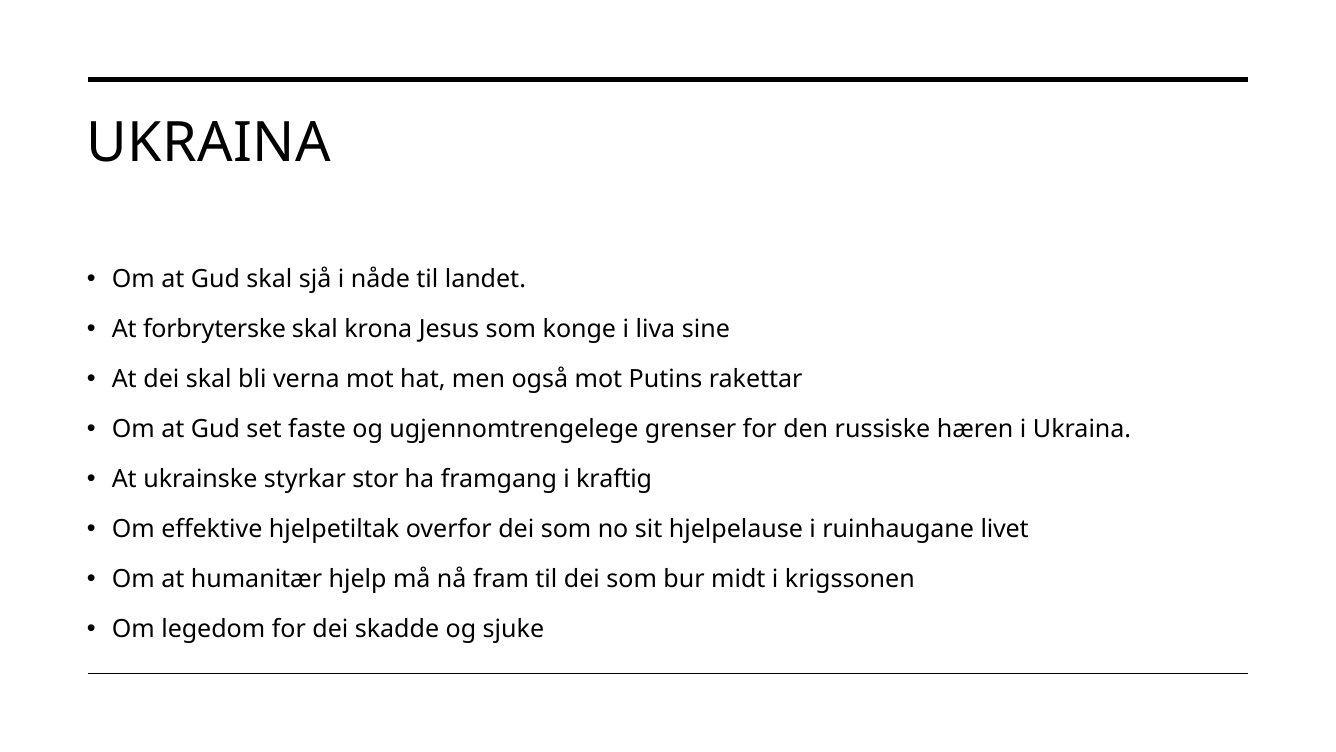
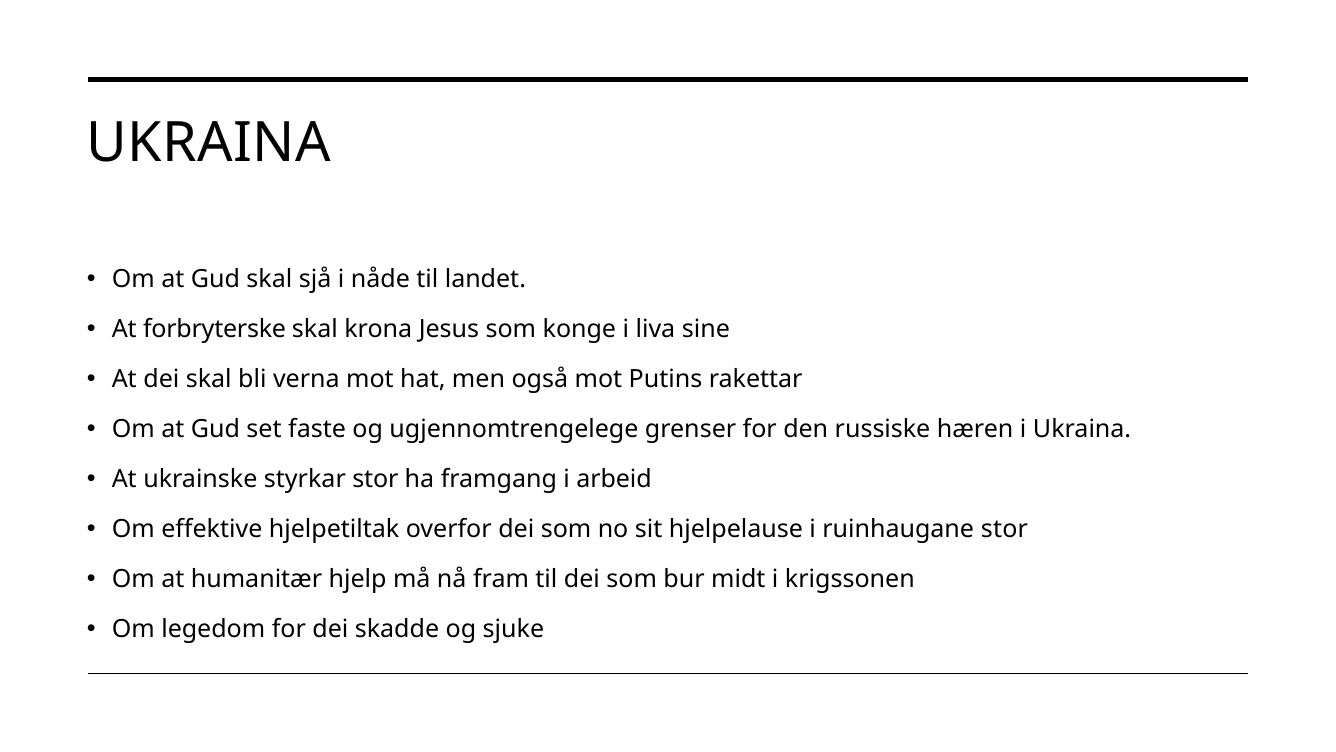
kraftig: kraftig -> arbeid
ruinhaugane livet: livet -> stor
